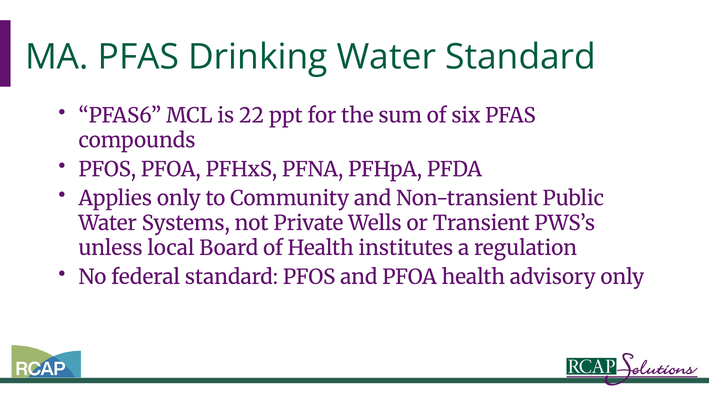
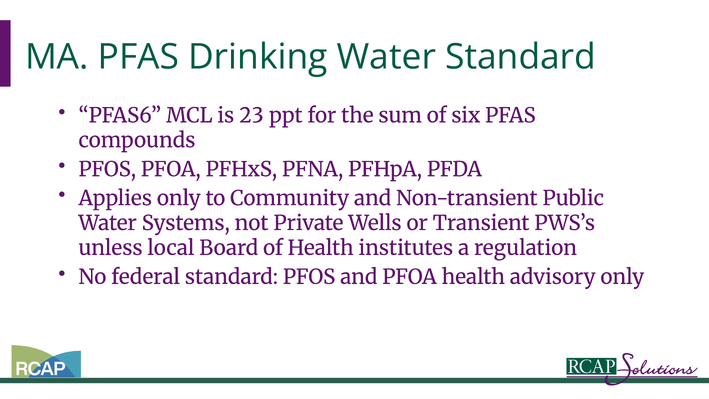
22: 22 -> 23
